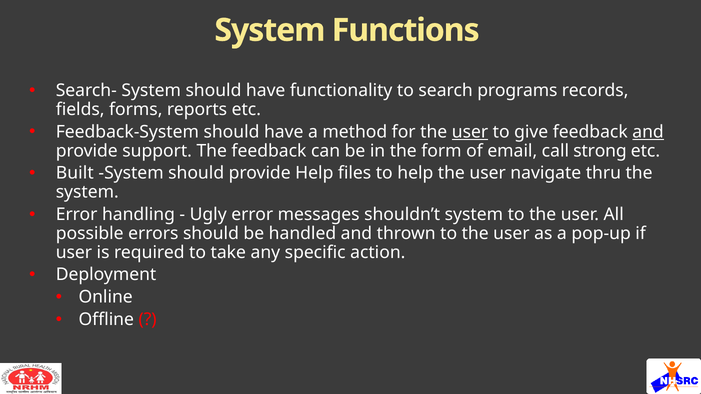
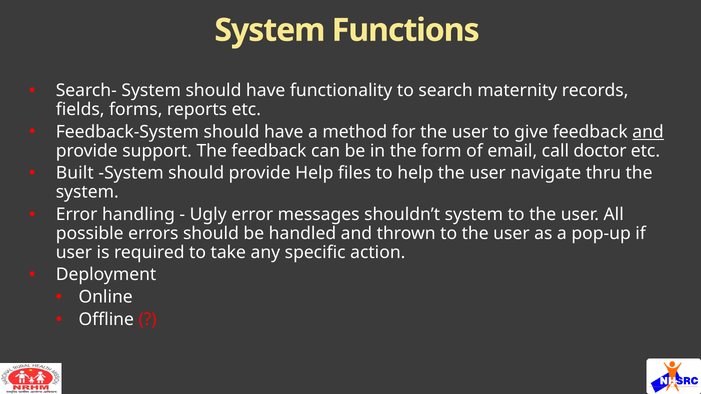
programs: programs -> maternity
user at (470, 132) underline: present -> none
strong: strong -> doctor
